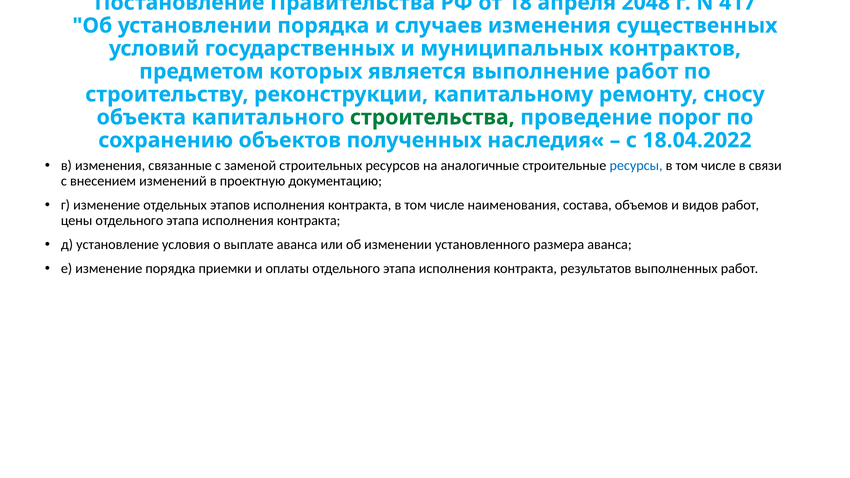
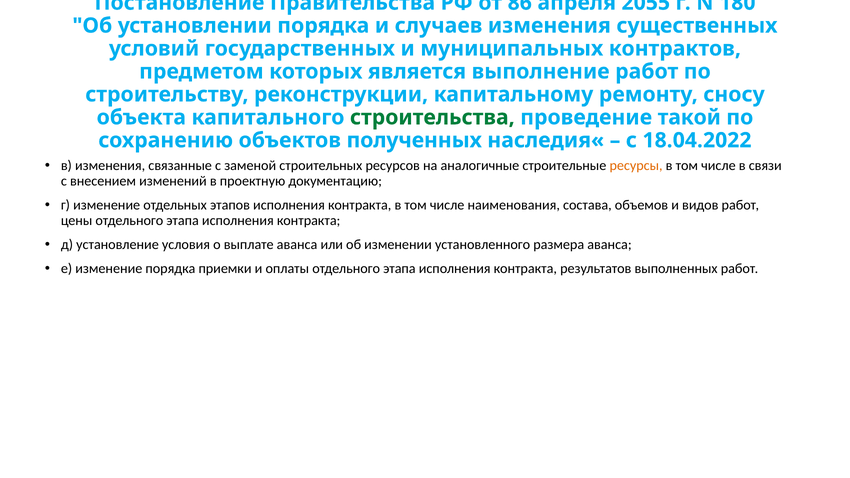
18: 18 -> 86
2048: 2048 -> 2055
417: 417 -> 180
порог: порог -> такой
ресурсы colour: blue -> orange
